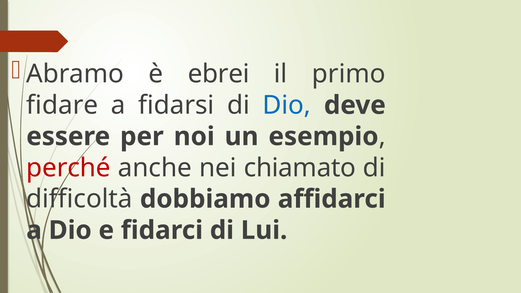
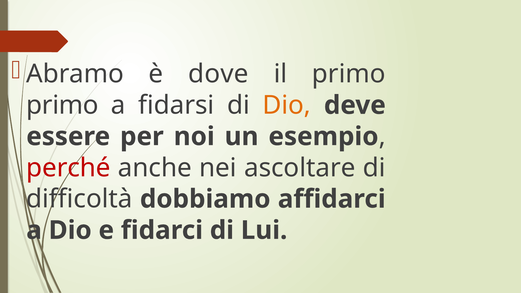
ebrei: ebrei -> dove
fidare at (62, 105): fidare -> primo
Dio at (287, 105) colour: blue -> orange
chiamato: chiamato -> ascoltare
